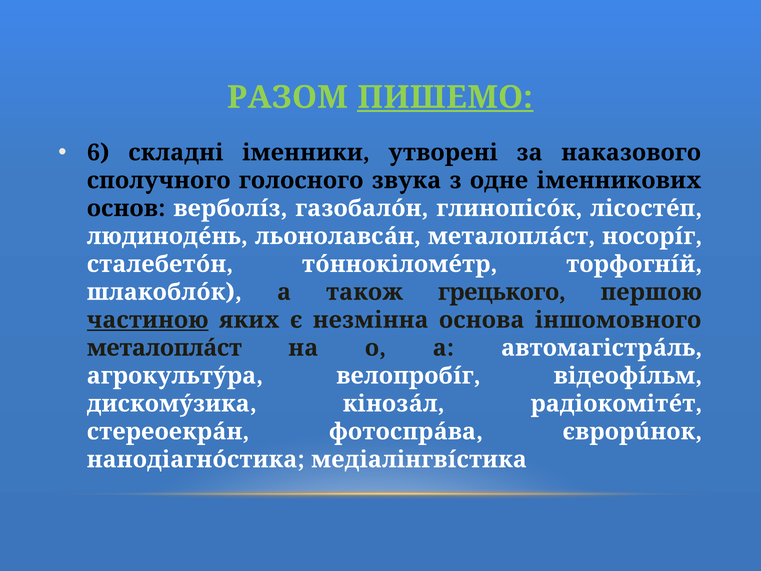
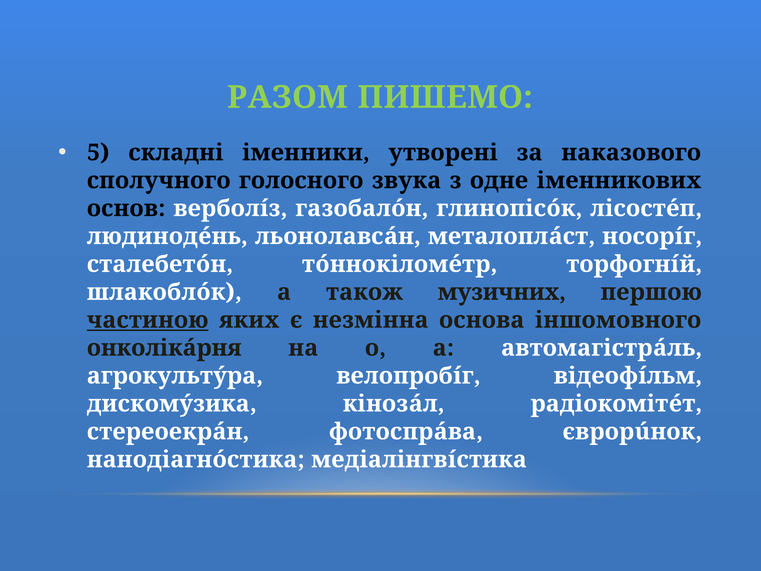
ПИШЕМО underline: present -> none
6: 6 -> 5
грецького: грецького -> музичних
металоплáст at (164, 348): металоплáст -> онколікáрня
